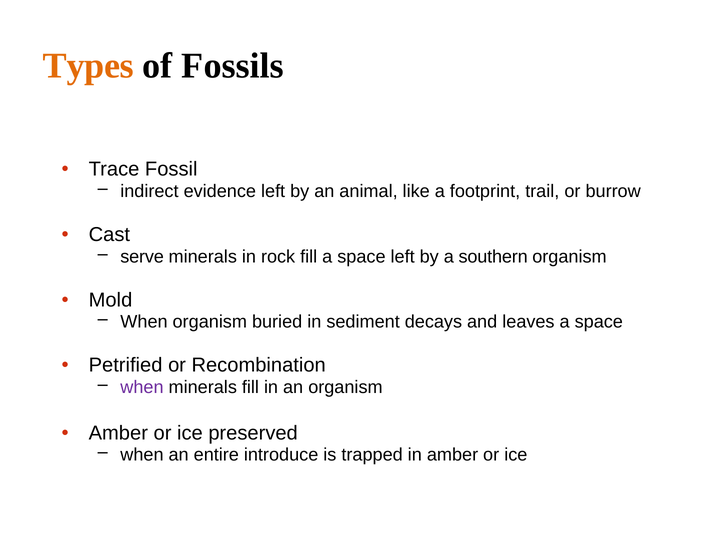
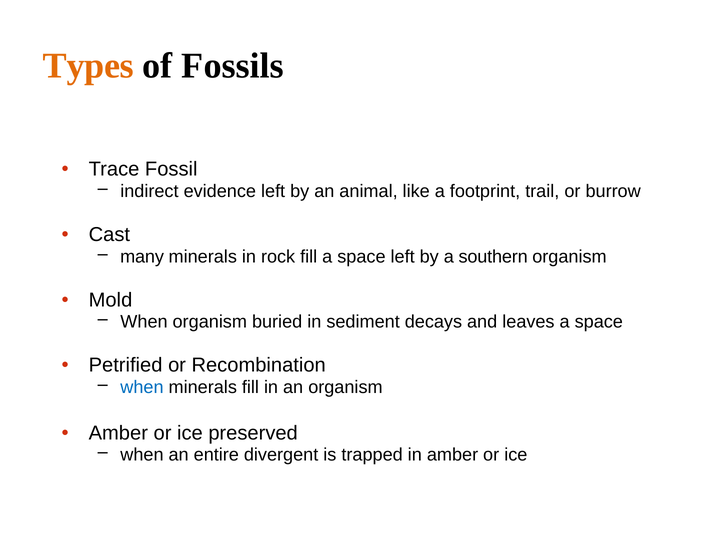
serve: serve -> many
when at (142, 387) colour: purple -> blue
introduce: introduce -> divergent
